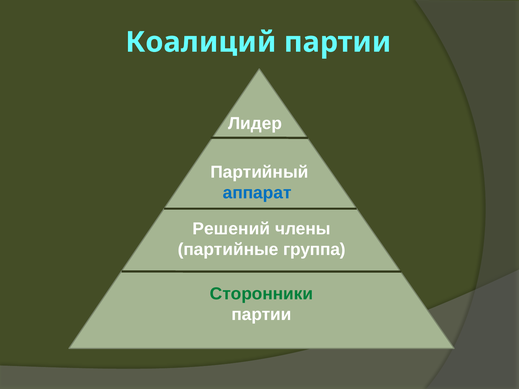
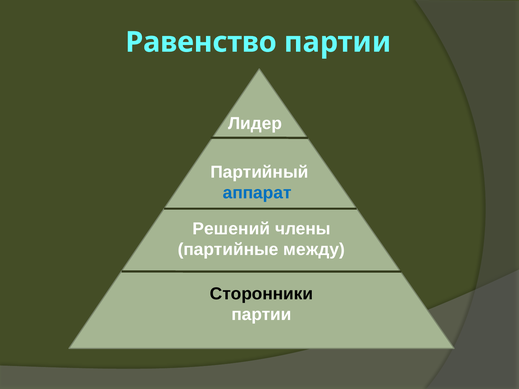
Коалиций: Коалиций -> Равенство
группа: группа -> между
Сторонники colour: green -> black
